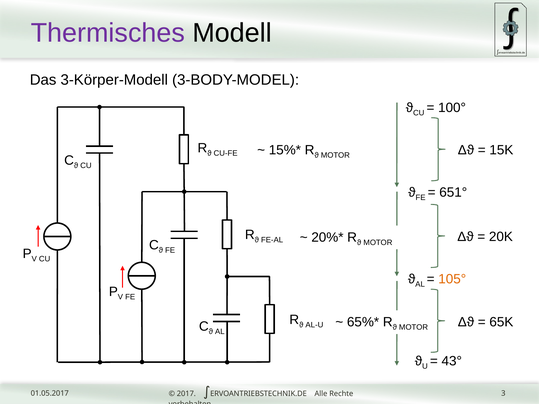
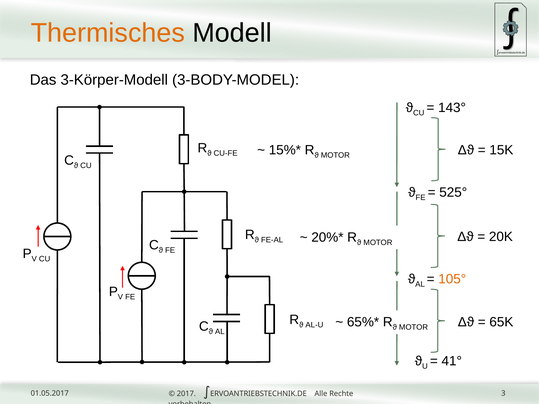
Thermisches colour: purple -> orange
100°: 100° -> 143°
651°: 651° -> 525°
43°: 43° -> 41°
